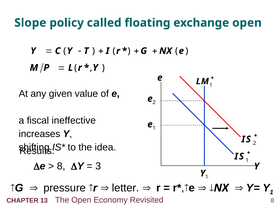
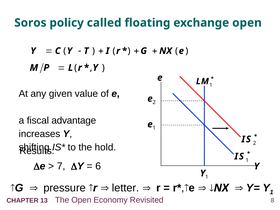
Slope: Slope -> Soros
ineffective: ineffective -> advantage
idea: idea -> hold
8 at (61, 166): 8 -> 7
3: 3 -> 6
